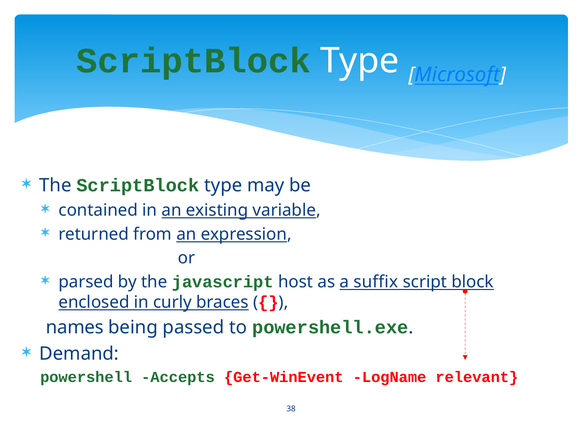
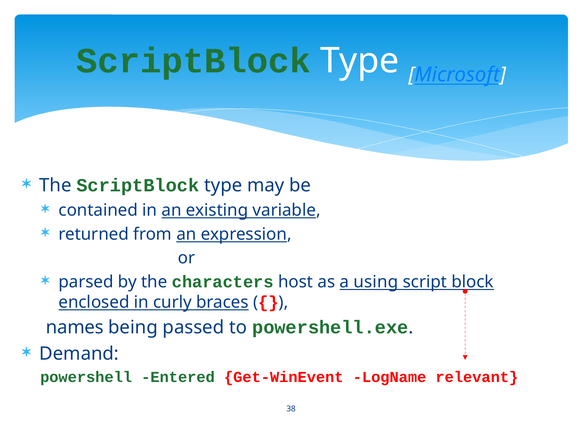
javascript: javascript -> characters
suffix: suffix -> using
Accepts: Accepts -> Entered
